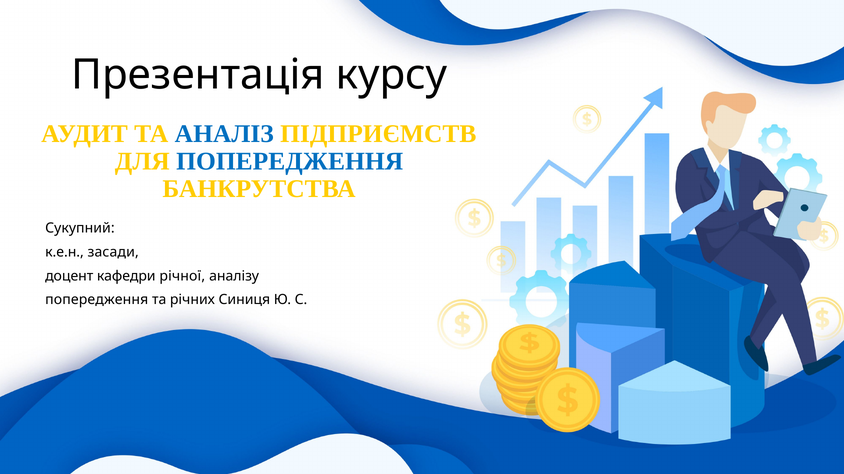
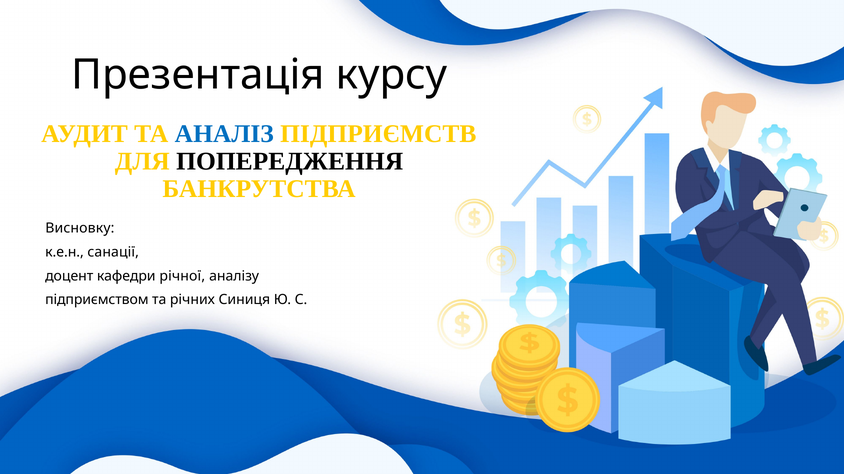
ПОПЕРЕДЖЕННЯ at (290, 161) colour: blue -> black
Сукупний: Сукупний -> Висновку
засади: засади -> санації
попередження at (97, 300): попередження -> підприємством
